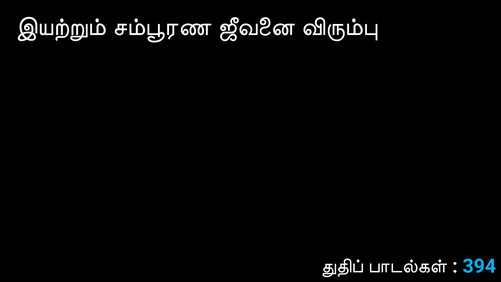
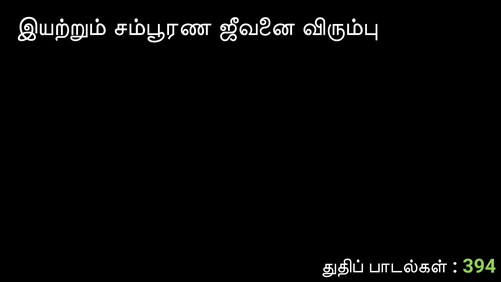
394 colour: light blue -> light green
